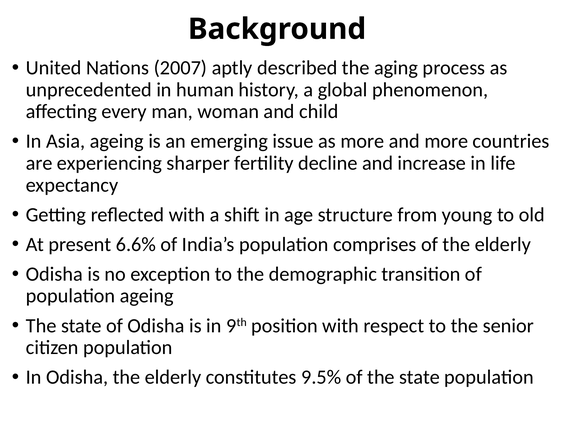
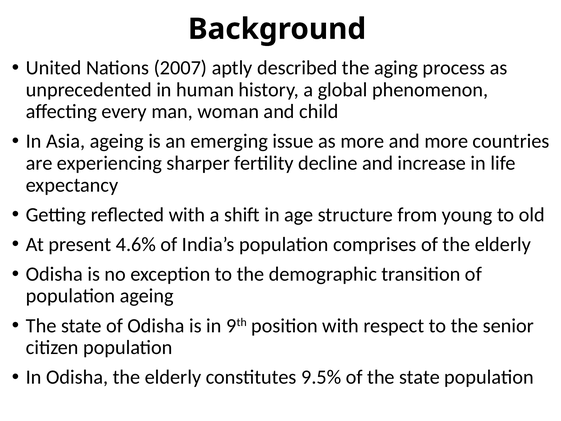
6.6%: 6.6% -> 4.6%
